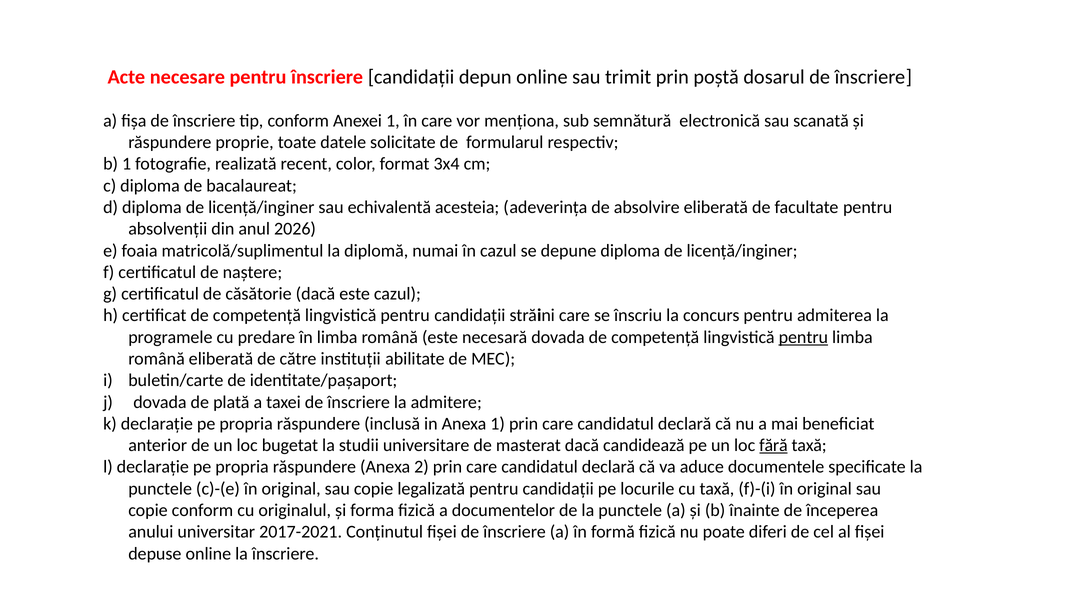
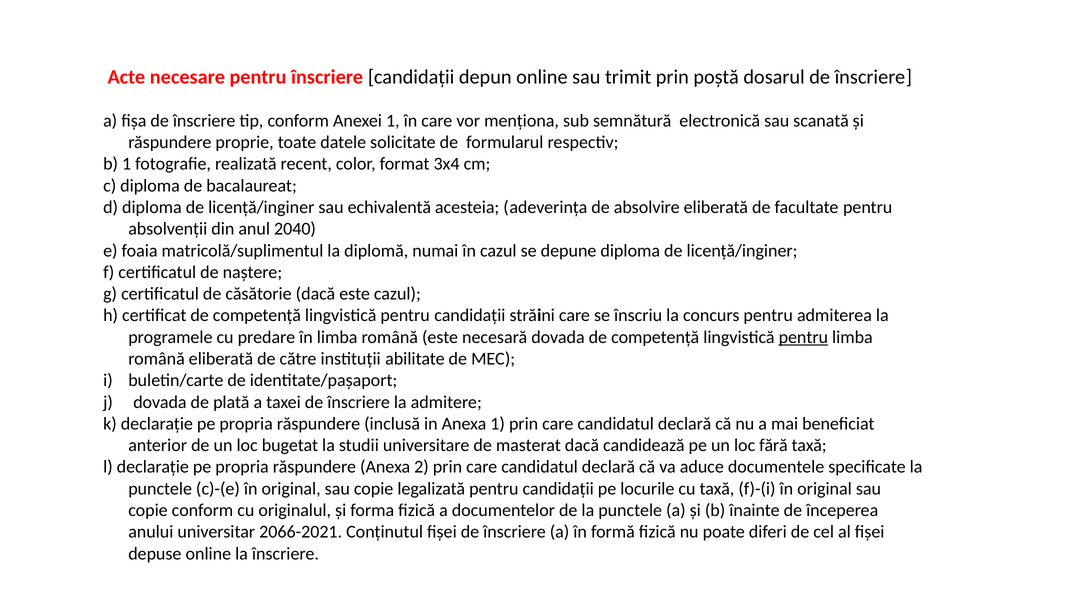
2026: 2026 -> 2040
fără underline: present -> none
2017-2021: 2017-2021 -> 2066-2021
